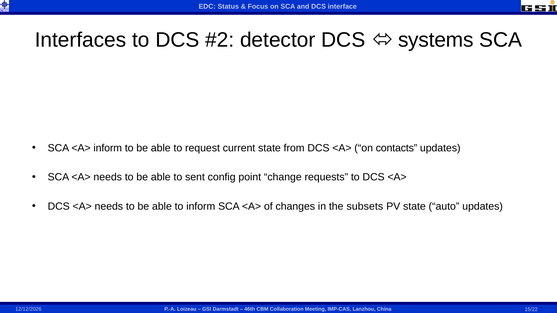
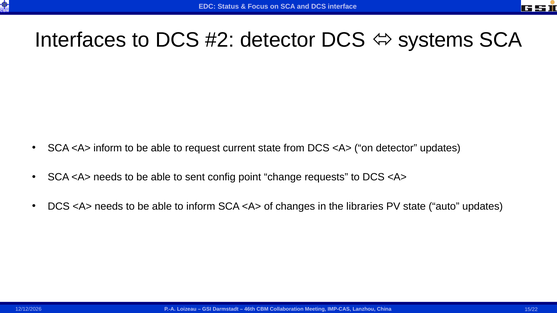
on contacts: contacts -> detector
subsets: subsets -> libraries
